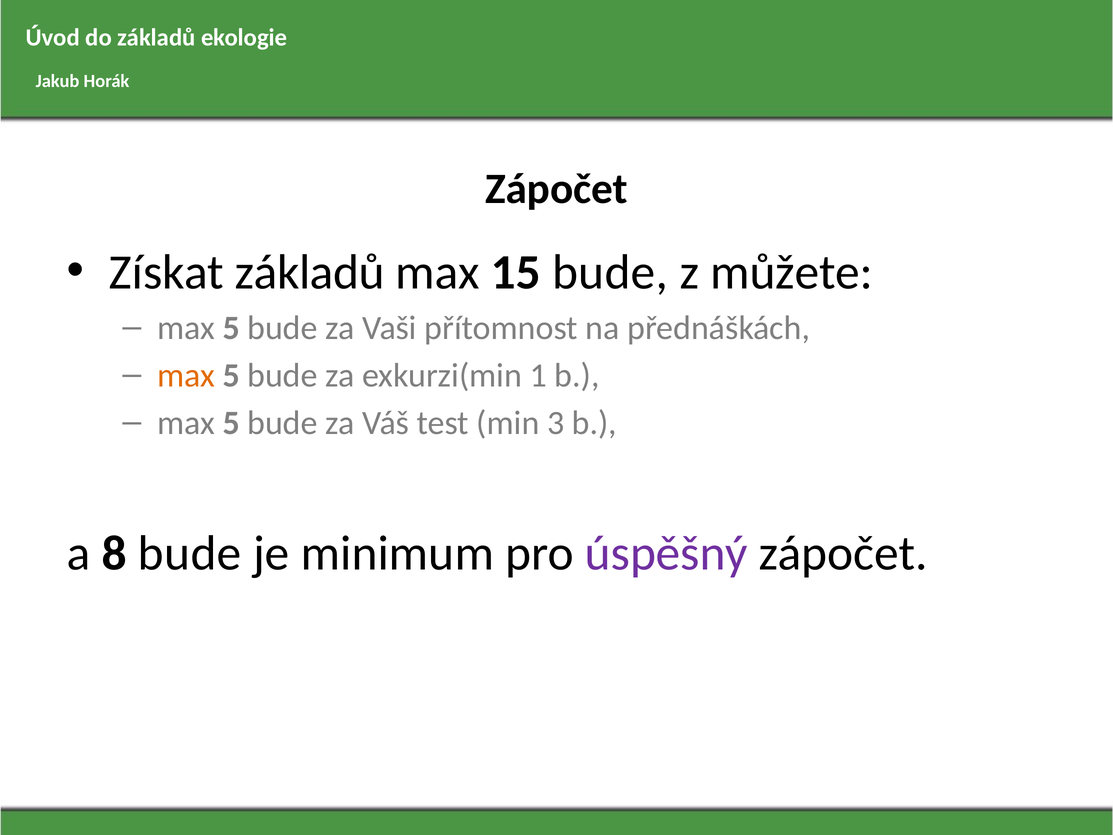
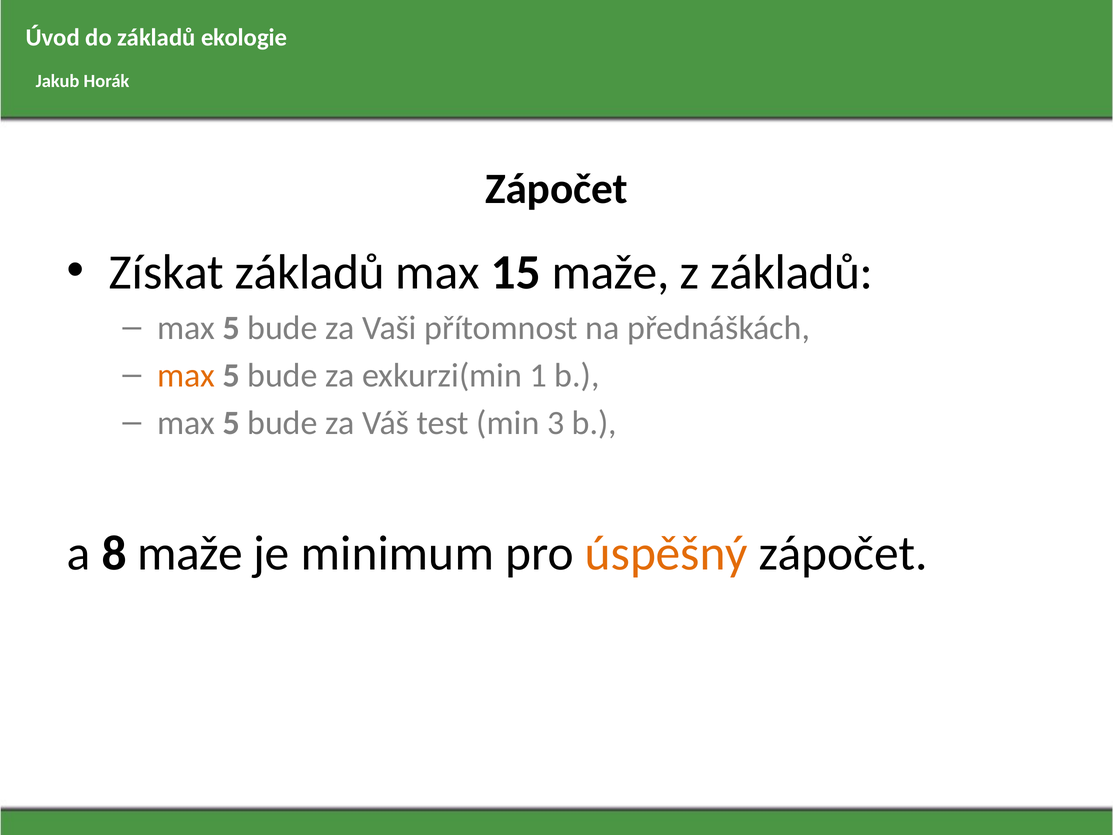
15 bude: bude -> maže
z můžete: můžete -> základů
8 bude: bude -> maže
úspěšný colour: purple -> orange
